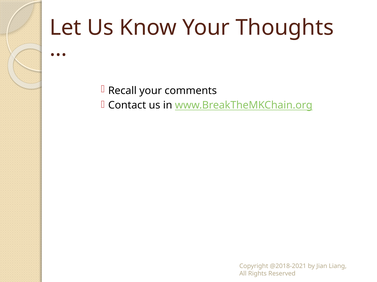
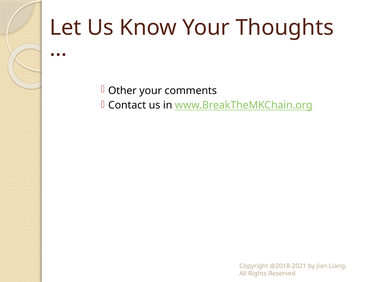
Recall: Recall -> Other
